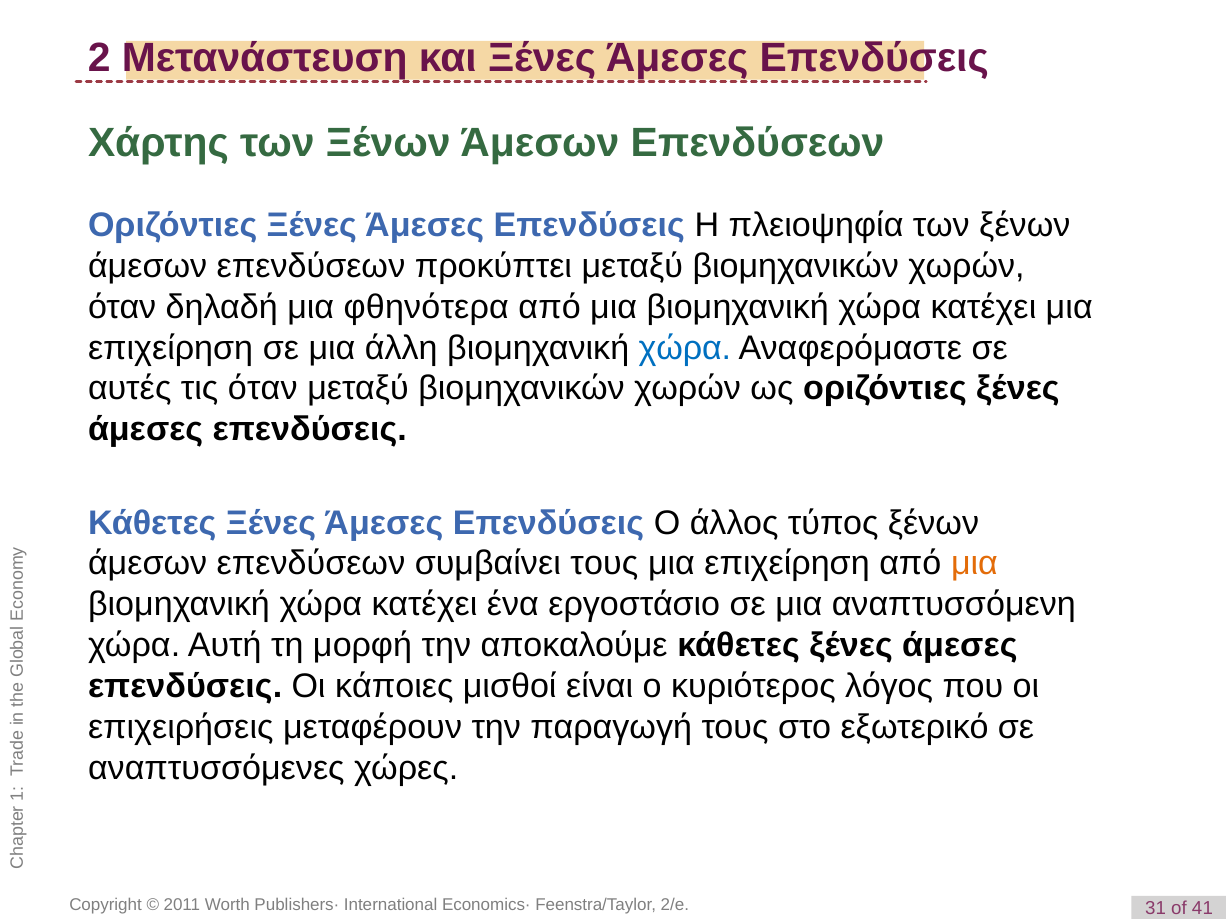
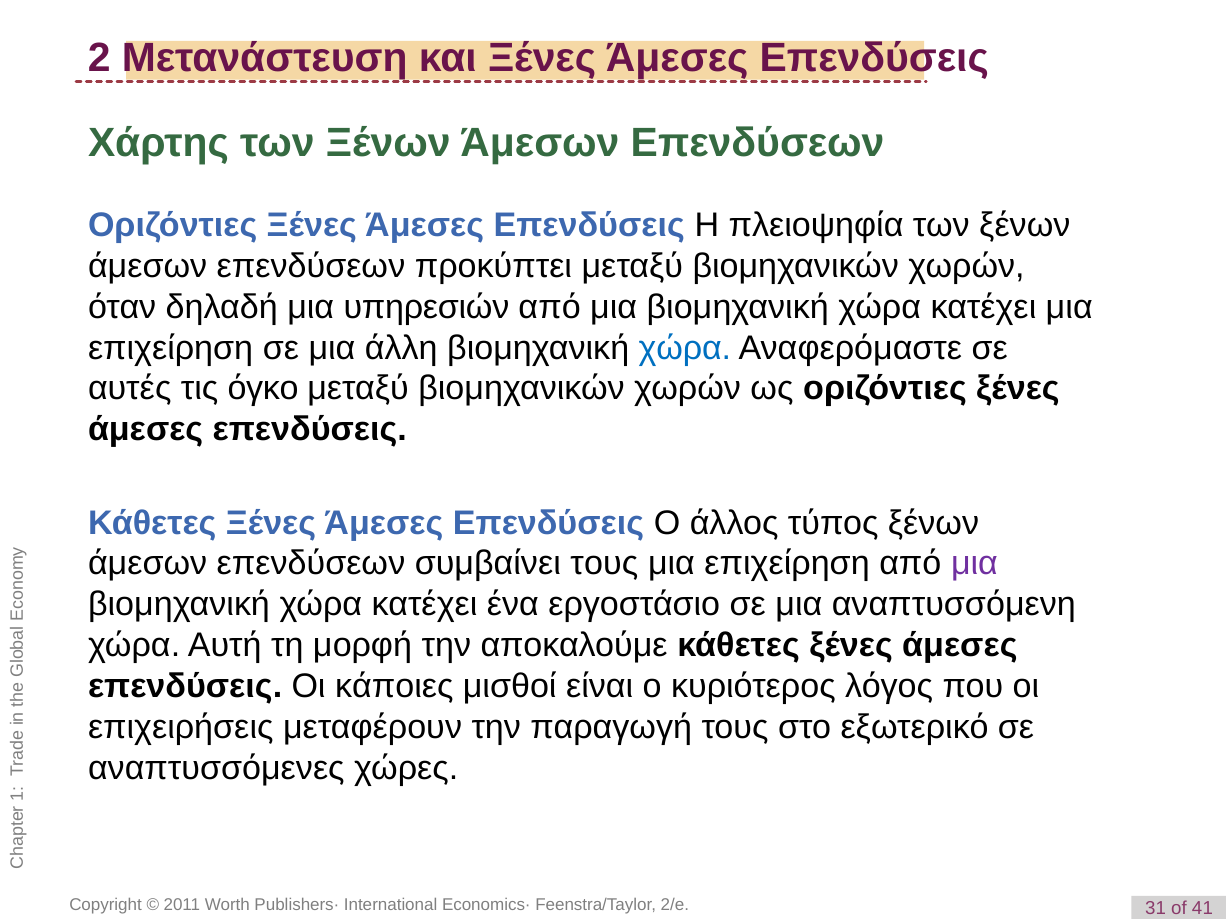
φθηνότερα: φθηνότερα -> υπηρεσιών
τις όταν: όταν -> όγκο
μια at (974, 564) colour: orange -> purple
